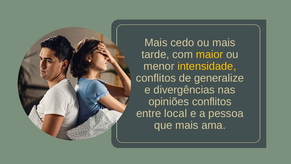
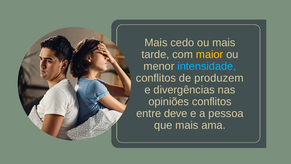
intensidade colour: yellow -> light blue
generalize: generalize -> produzem
local: local -> deve
